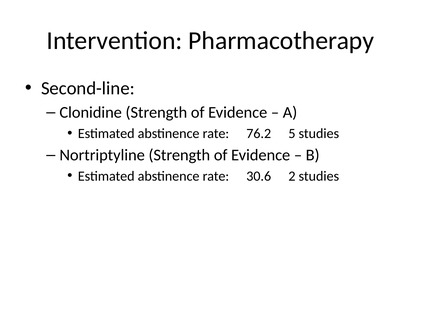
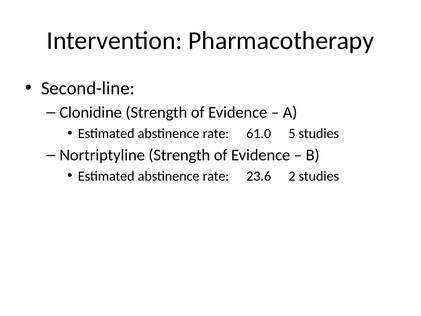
76.2: 76.2 -> 61.0
30.6: 30.6 -> 23.6
